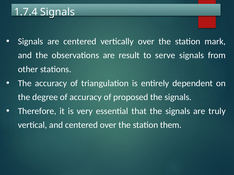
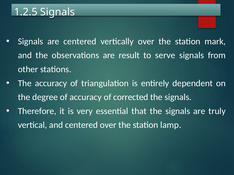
1.7.4: 1.7.4 -> 1.2.5
proposed: proposed -> corrected
them: them -> lamp
